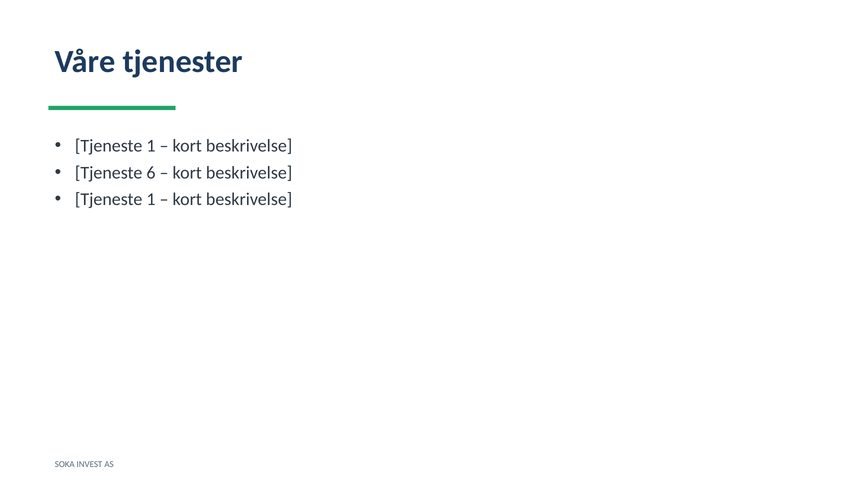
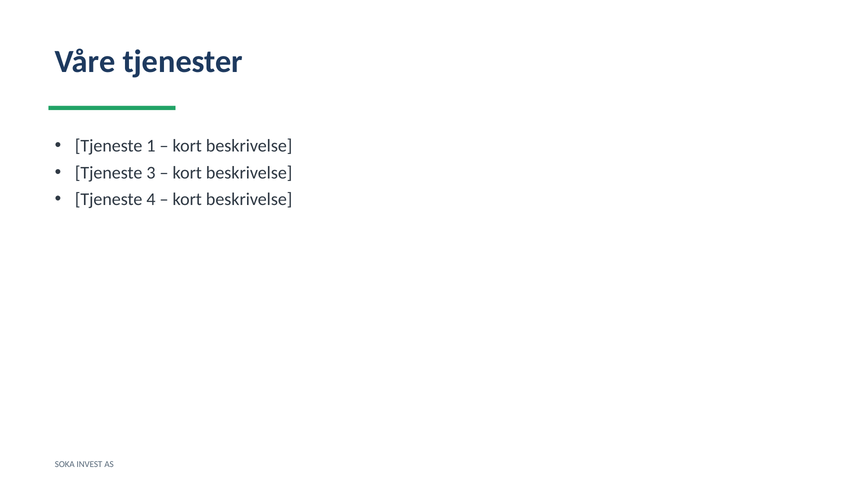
6: 6 -> 3
1 at (151, 200): 1 -> 4
